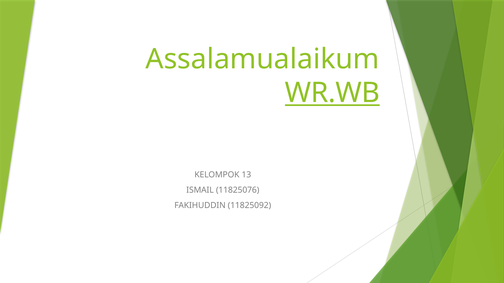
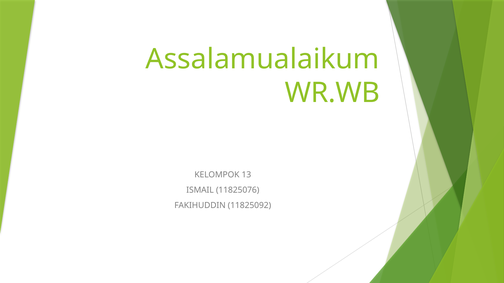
WR.WB underline: present -> none
